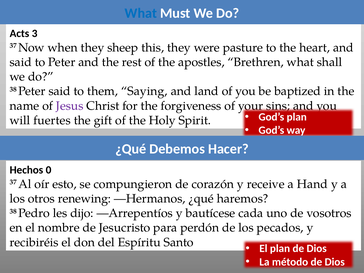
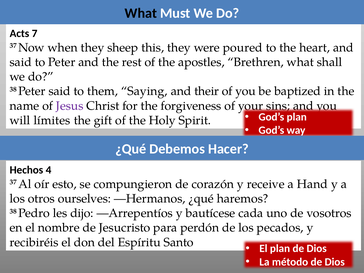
What at (141, 13) colour: blue -> black
3: 3 -> 7
pasture: pasture -> poured
land: land -> their
fuertes: fuertes -> límites
0: 0 -> 4
renewing: renewing -> ourselves
